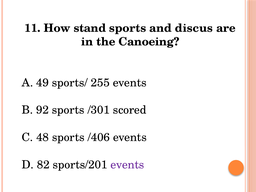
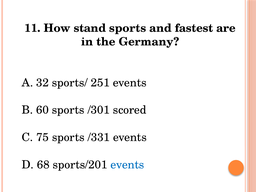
discus: discus -> fastest
Canoeing: Canoeing -> Germany
49: 49 -> 32
255: 255 -> 251
92: 92 -> 60
48: 48 -> 75
/406: /406 -> /331
82: 82 -> 68
events at (127, 165) colour: purple -> blue
